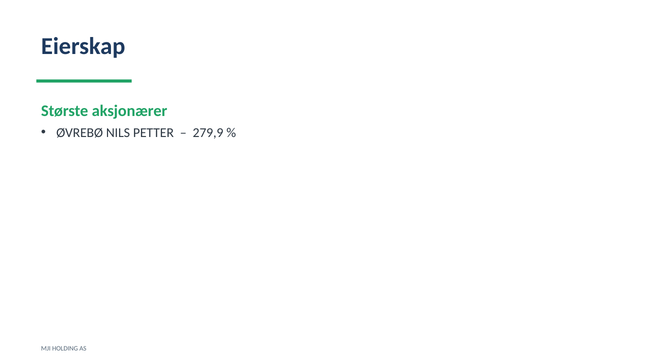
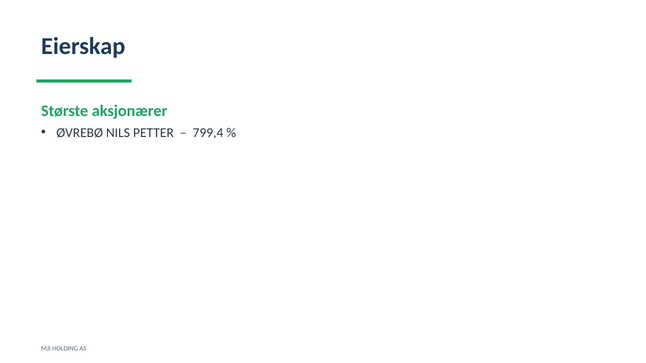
279,9: 279,9 -> 799,4
